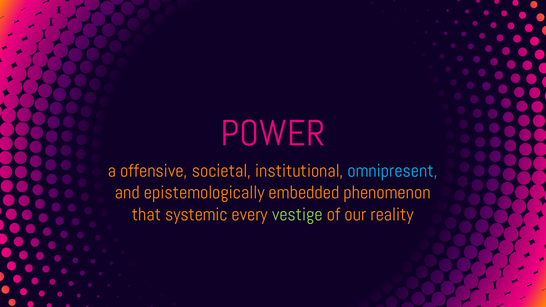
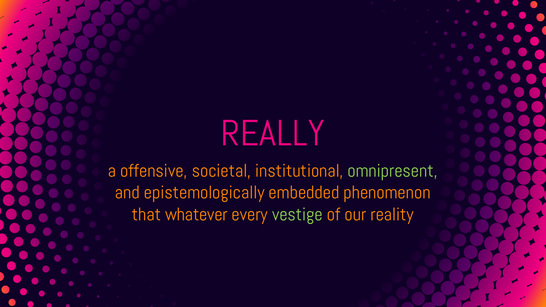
POWER: POWER -> REALLY
omnipresent colour: light blue -> light green
systemic: systemic -> whatever
